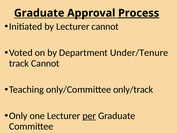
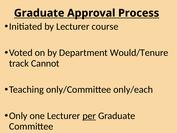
Process underline: present -> none
Lecturer cannot: cannot -> course
Under/Tenure: Under/Tenure -> Would/Tenure
only/track: only/track -> only/each
